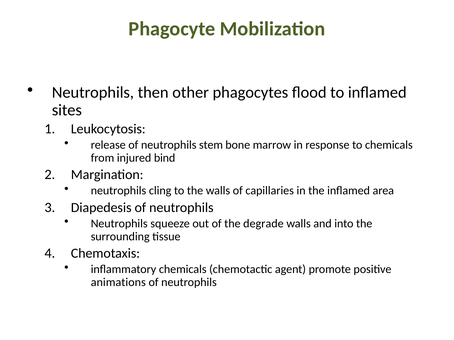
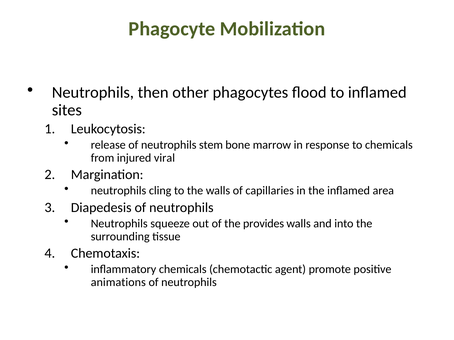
bind: bind -> viral
degrade: degrade -> provides
